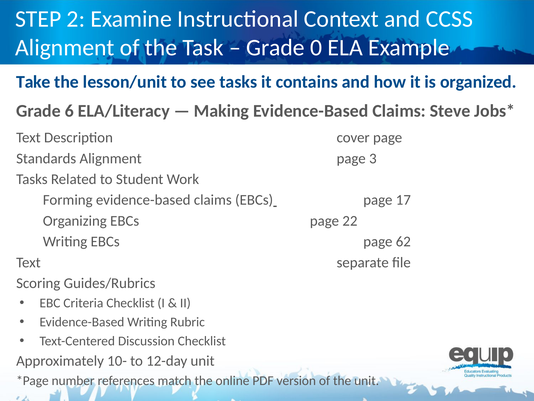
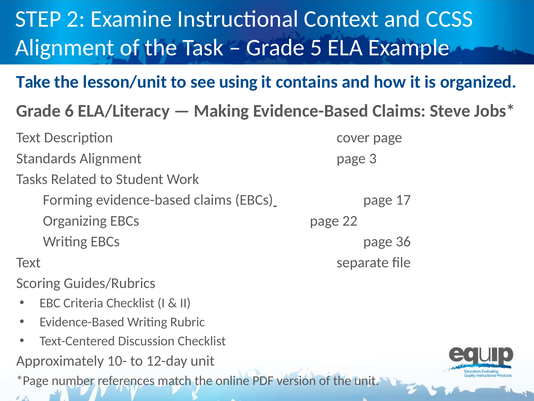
0: 0 -> 5
see tasks: tasks -> using
62: 62 -> 36
